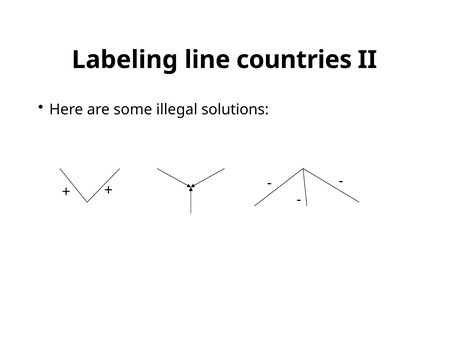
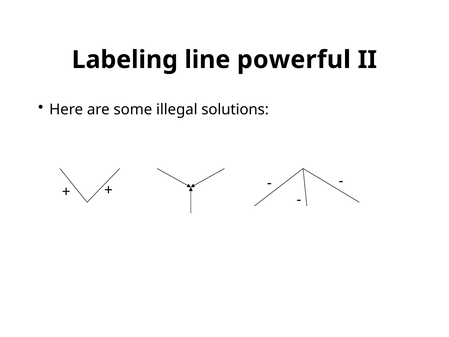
countries: countries -> powerful
